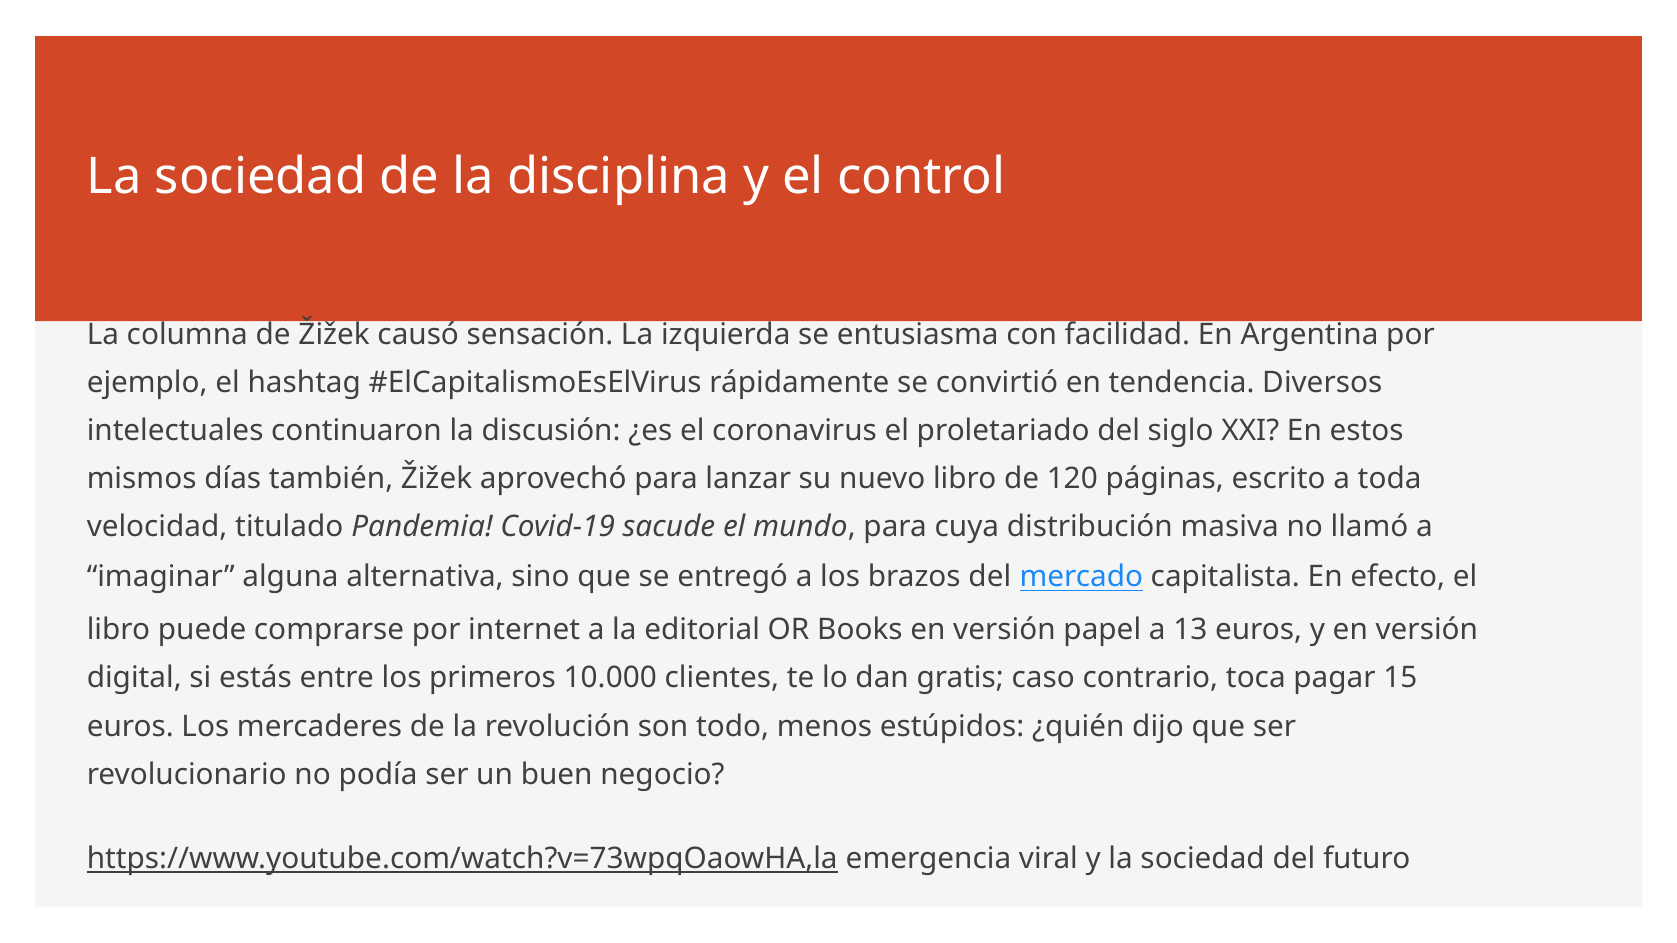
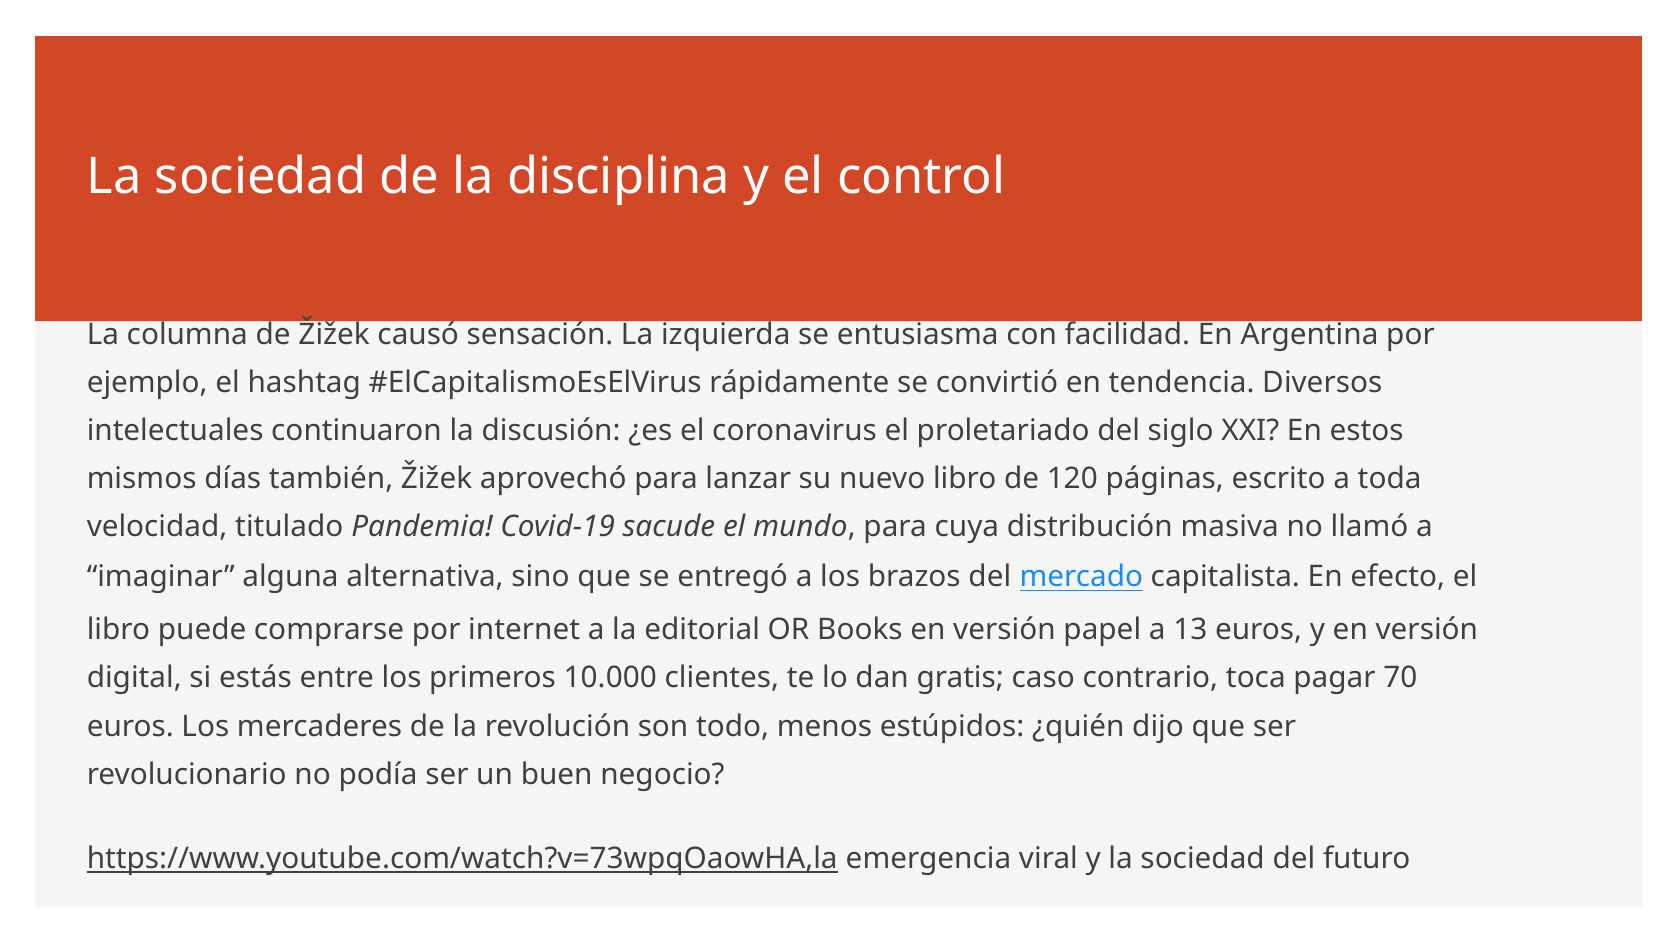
15: 15 -> 70
